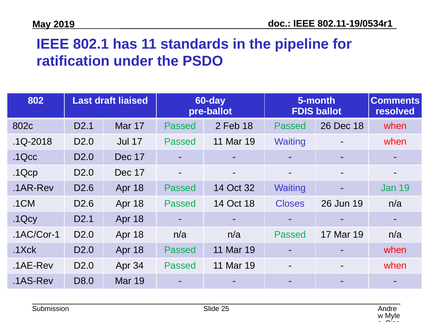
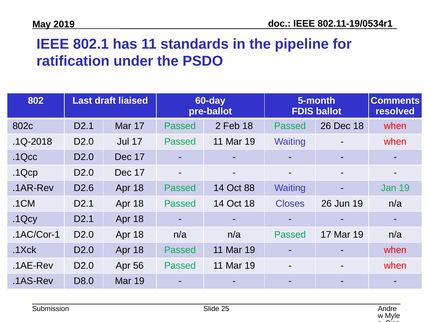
32: 32 -> 88
.1CM D2.6: D2.6 -> D2.1
34: 34 -> 56
